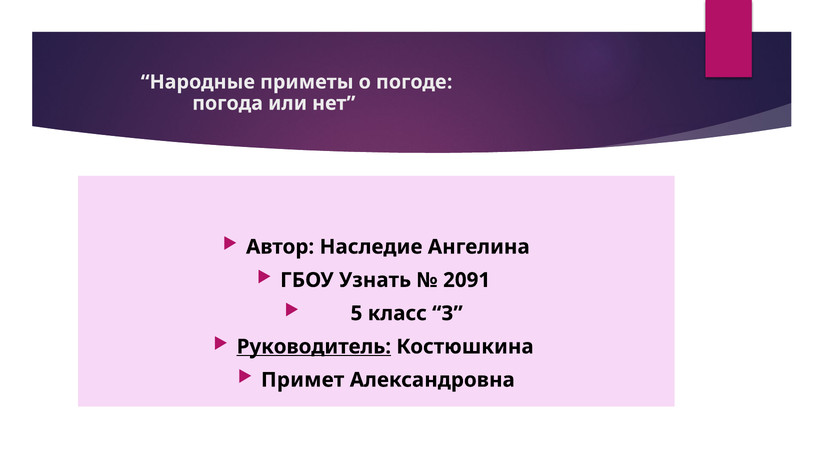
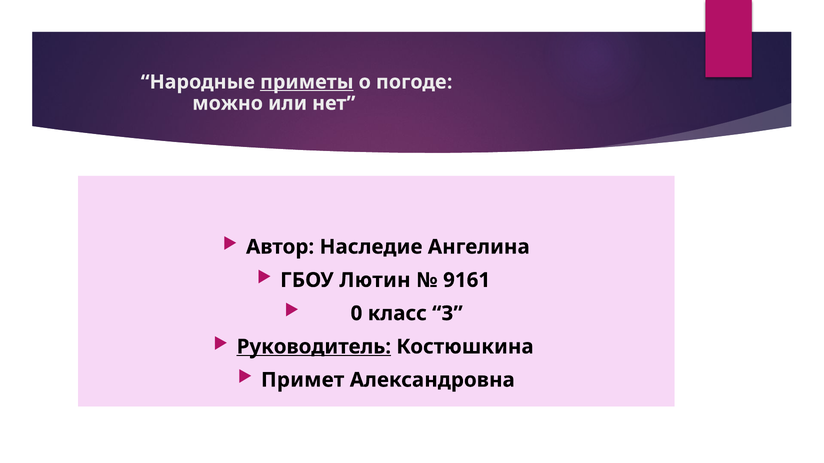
приметы underline: none -> present
погода: погода -> можно
Узнать: Узнать -> Лютин
2091: 2091 -> 9161
5: 5 -> 0
